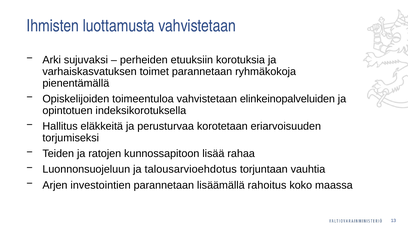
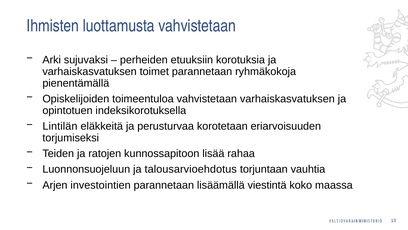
vahvistetaan elinkeinopalveluiden: elinkeinopalveluiden -> varhaiskasvatuksen
Hallitus: Hallitus -> Lintilän
rahoitus: rahoitus -> viestintä
